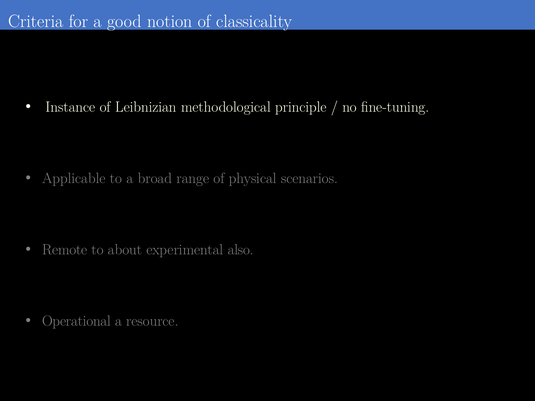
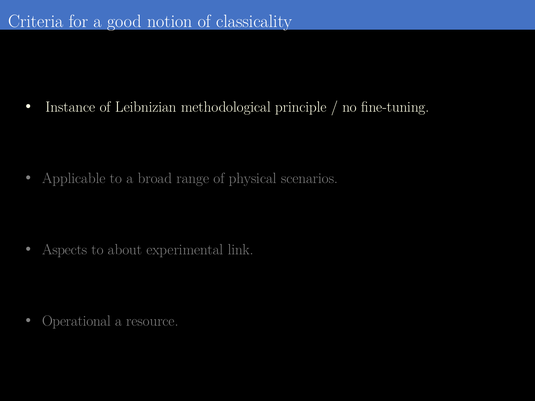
Remote: Remote -> Aspects
also: also -> link
